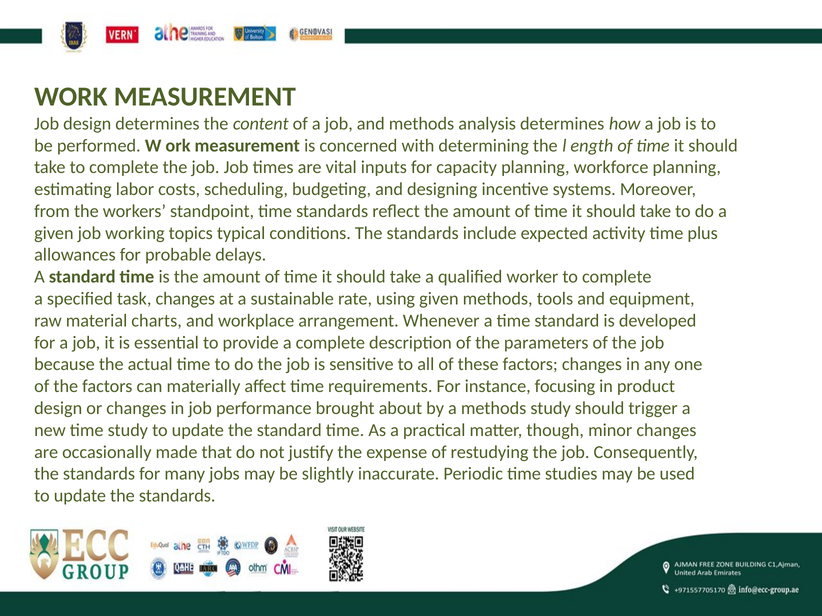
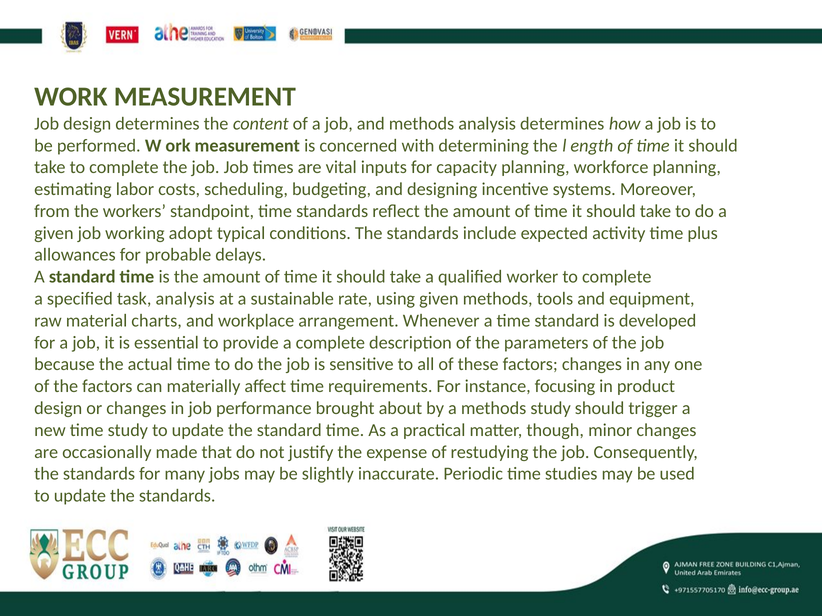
topics: topics -> adopt
task changes: changes -> analysis
